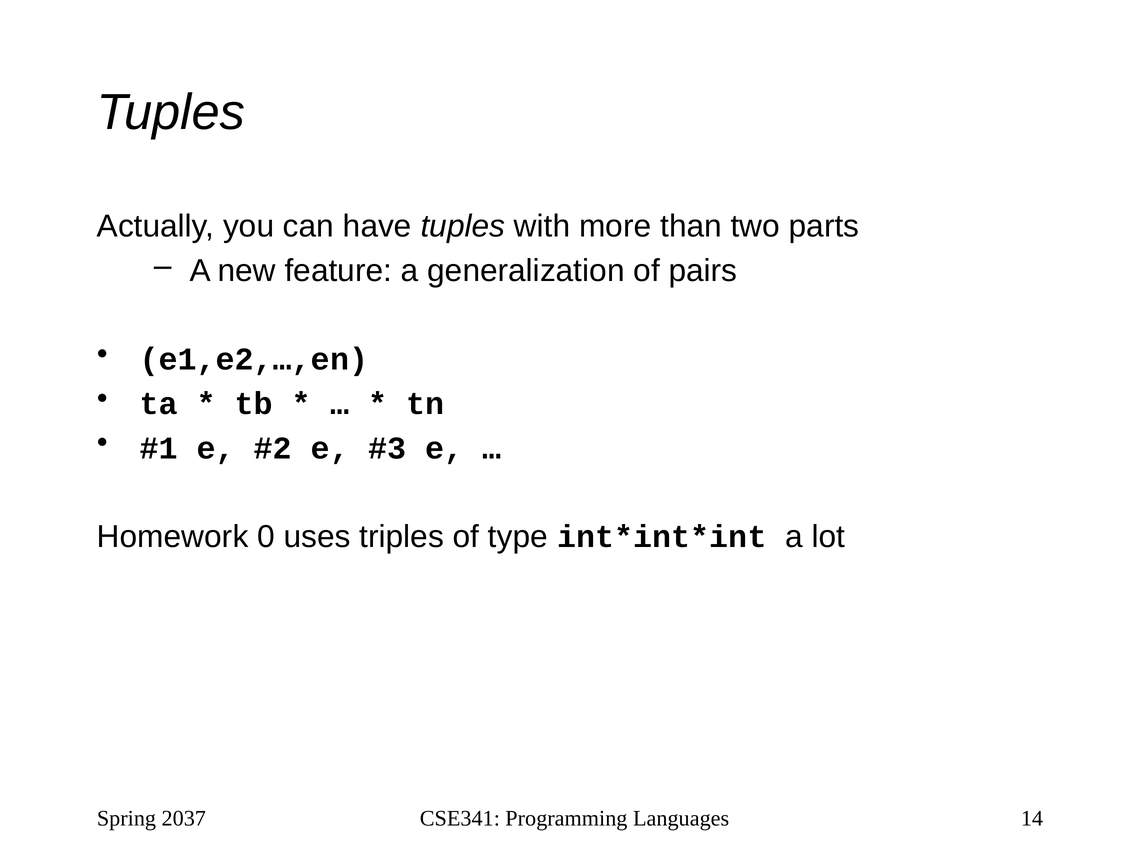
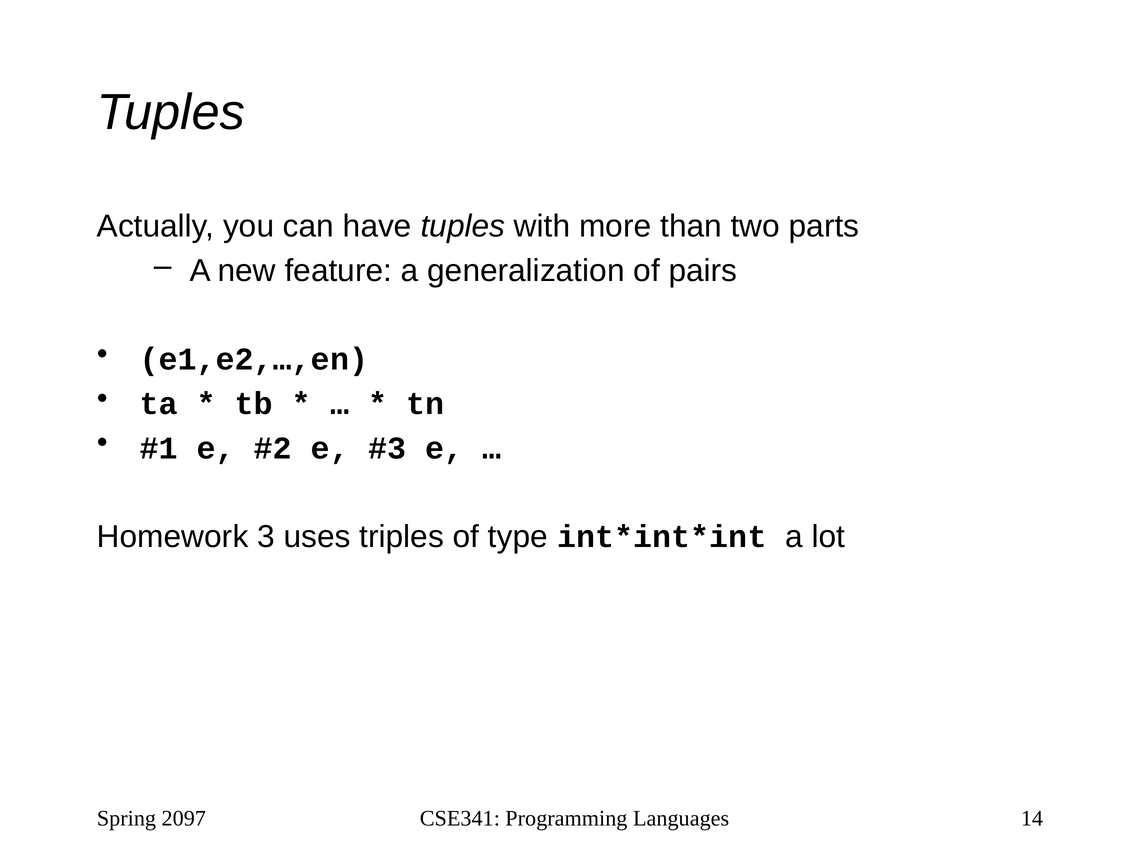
0: 0 -> 3
2037: 2037 -> 2097
